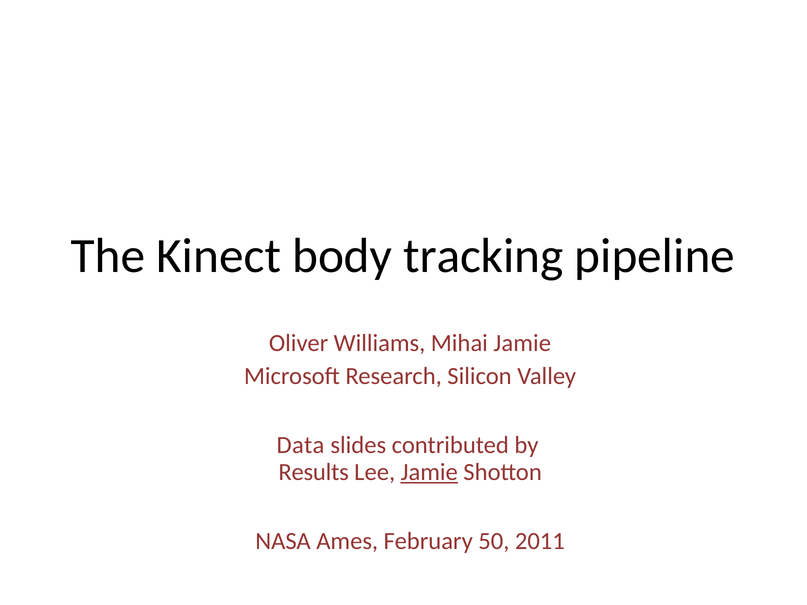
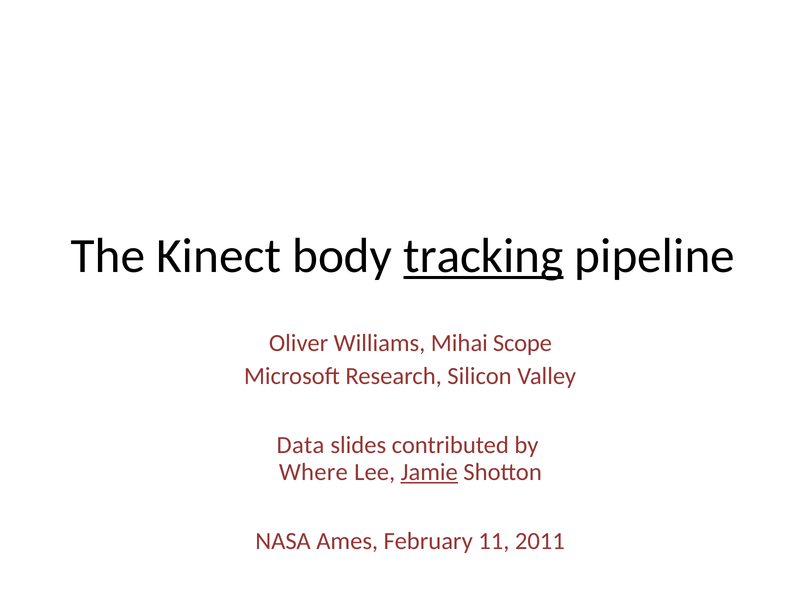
tracking underline: none -> present
Mihai Jamie: Jamie -> Scope
Results: Results -> Where
50: 50 -> 11
